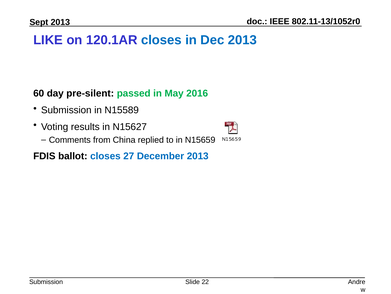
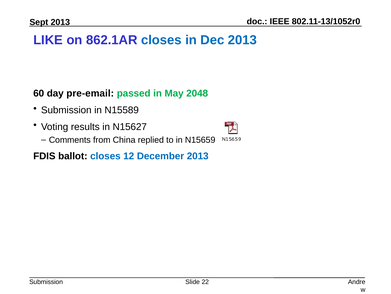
120.1AR: 120.1AR -> 862.1AR
pre-silent: pre-silent -> pre-email
2016: 2016 -> 2048
27: 27 -> 12
